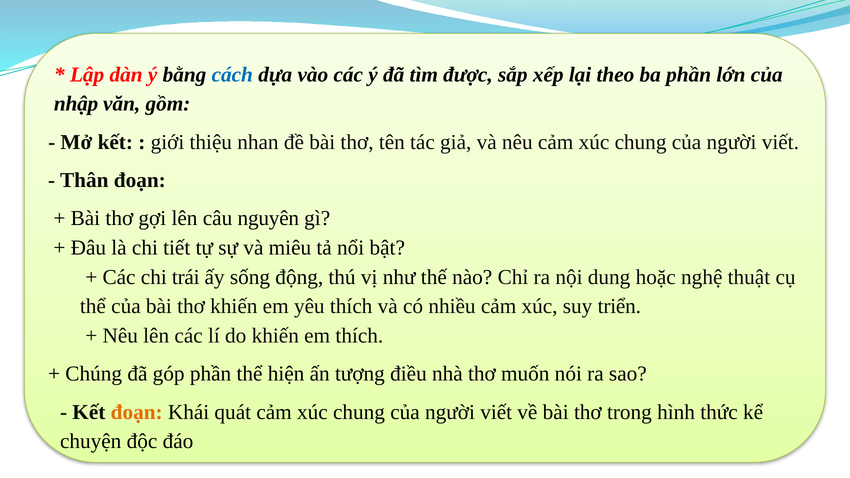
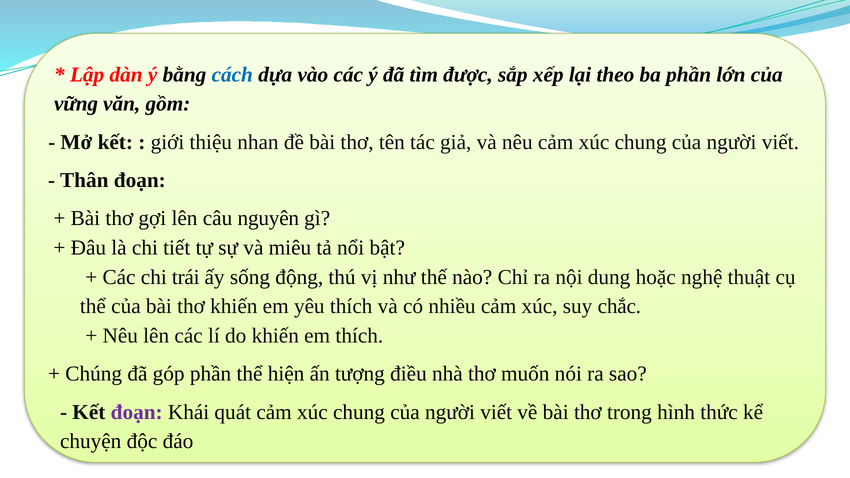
nhập: nhập -> vững
triển: triển -> chắc
đoạn at (137, 412) colour: orange -> purple
